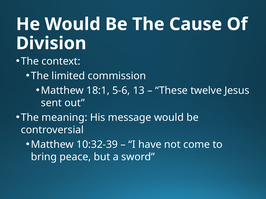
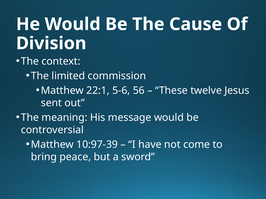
18:1: 18:1 -> 22:1
13: 13 -> 56
10:32-39: 10:32-39 -> 10:97-39
